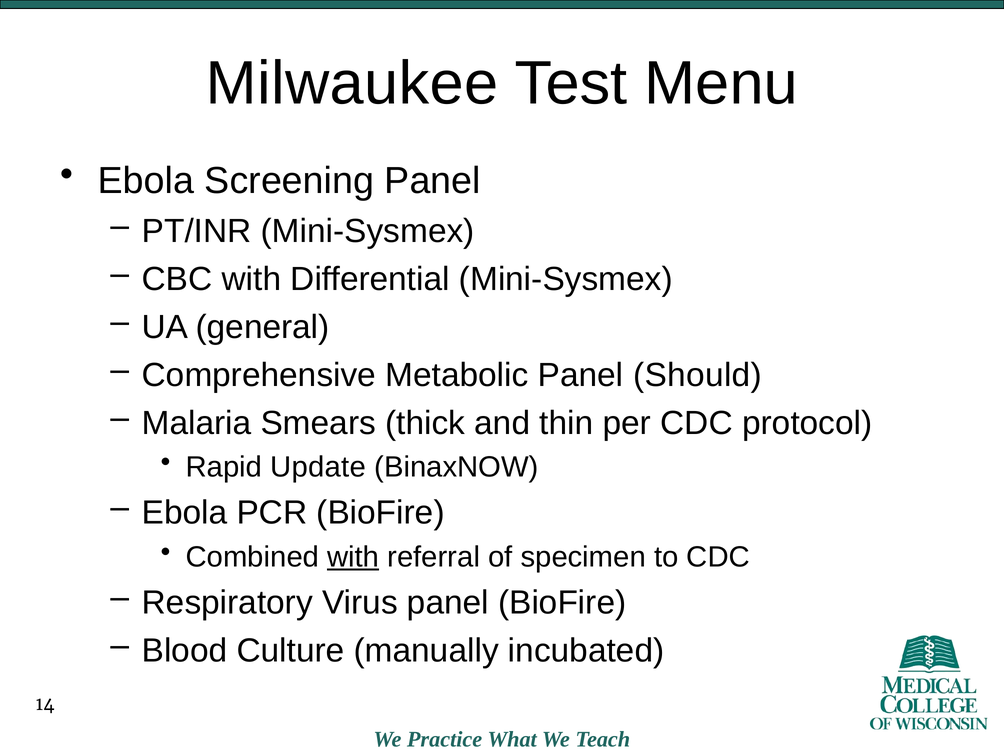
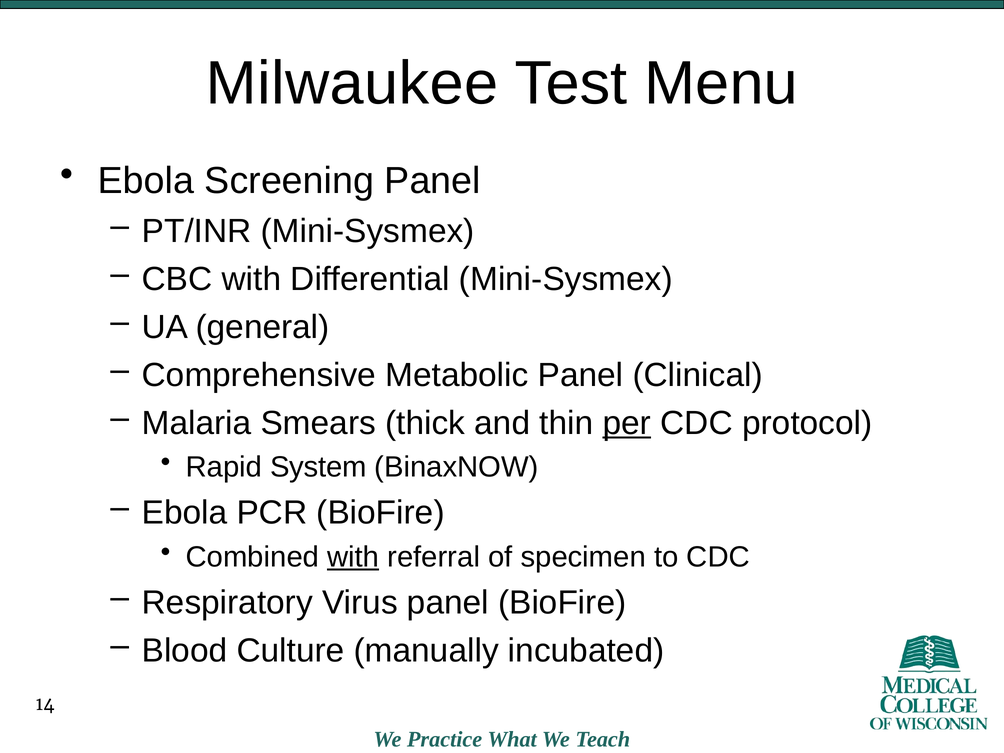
Should: Should -> Clinical
per underline: none -> present
Update: Update -> System
